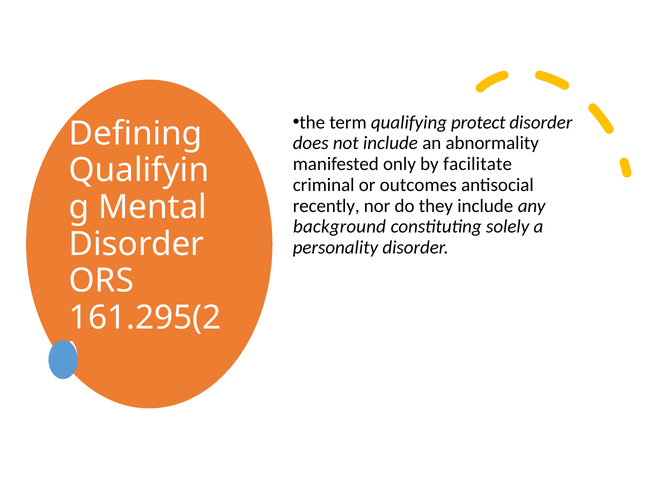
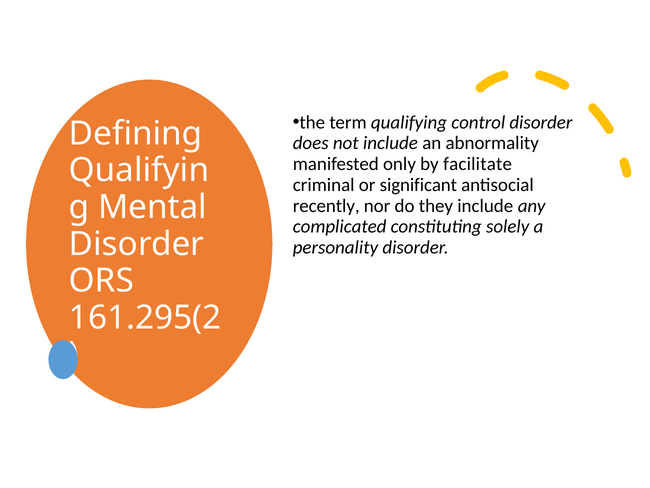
protect: protect -> control
outcomes: outcomes -> significant
background: background -> complicated
